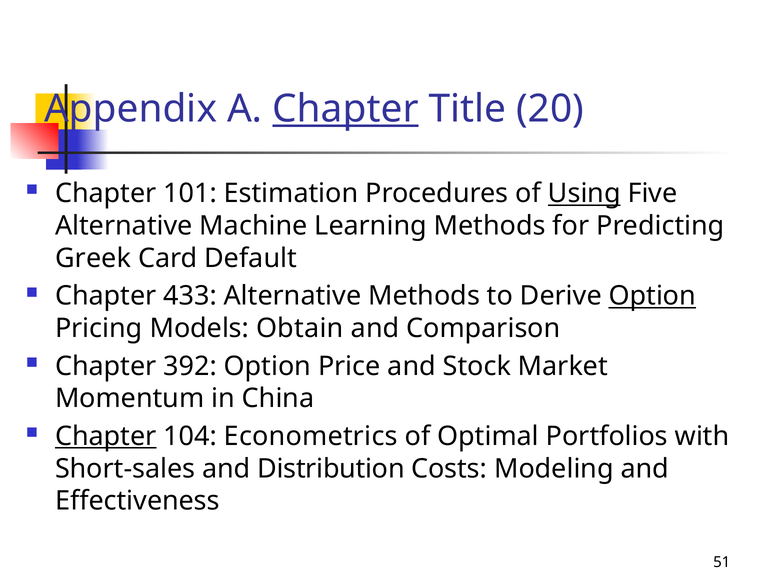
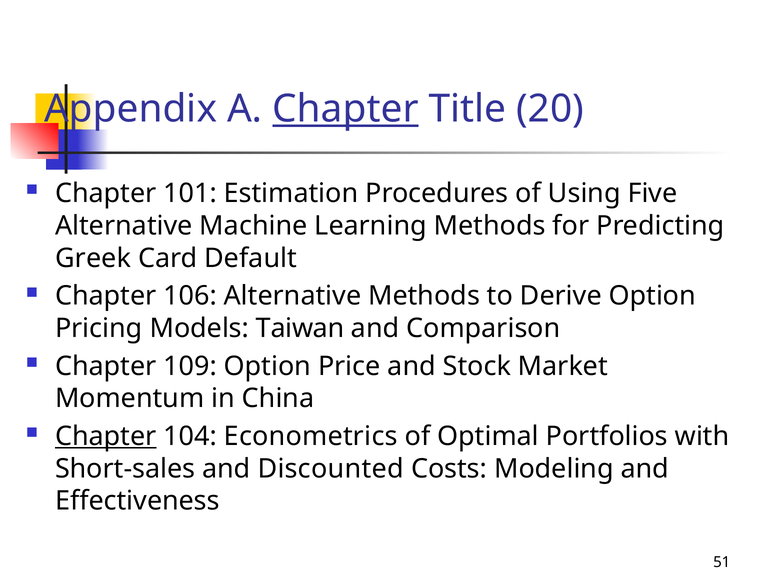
Using underline: present -> none
433: 433 -> 106
Option at (652, 296) underline: present -> none
Obtain: Obtain -> Taiwan
392: 392 -> 109
Distribution: Distribution -> Discounted
